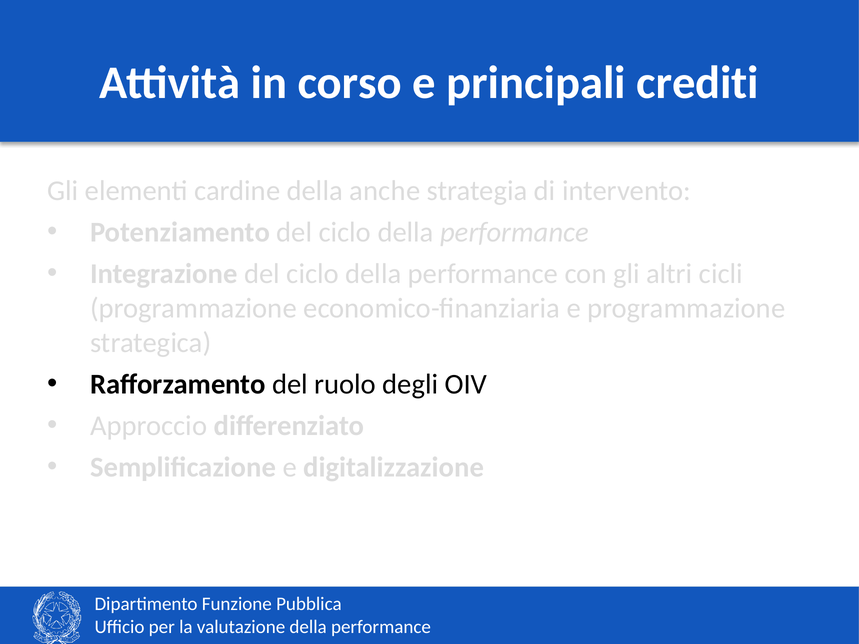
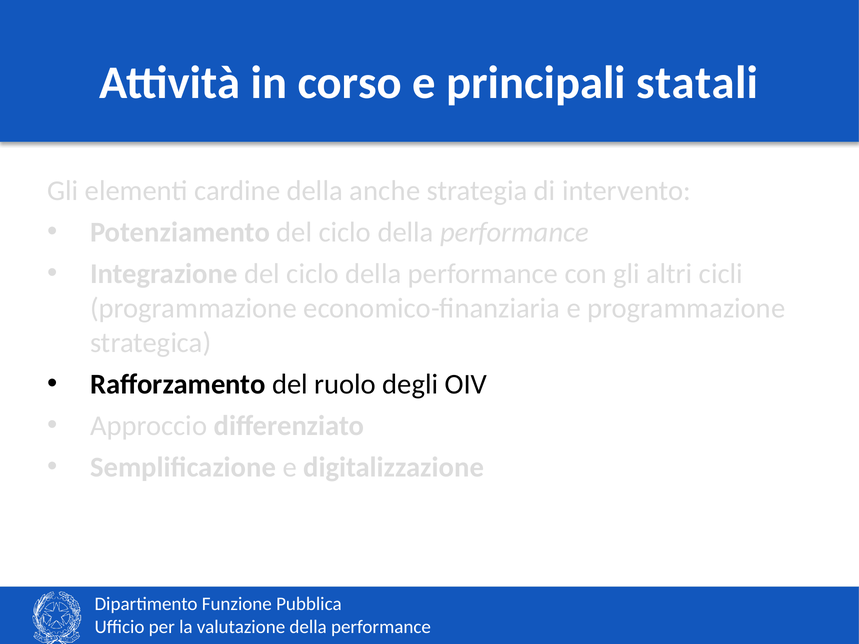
crediti: crediti -> statali
